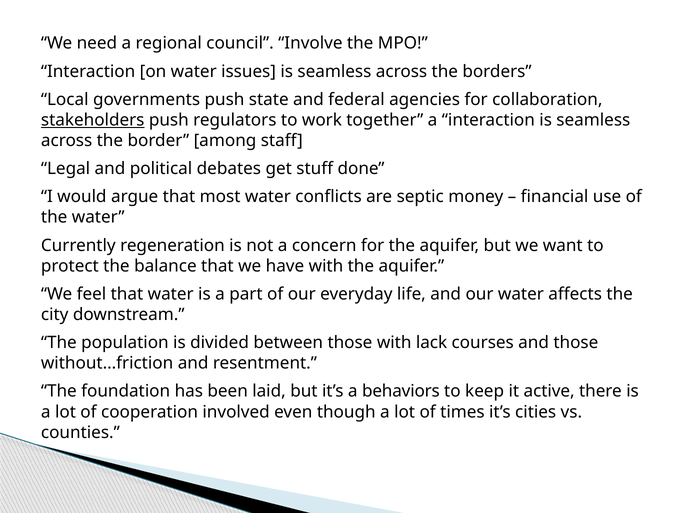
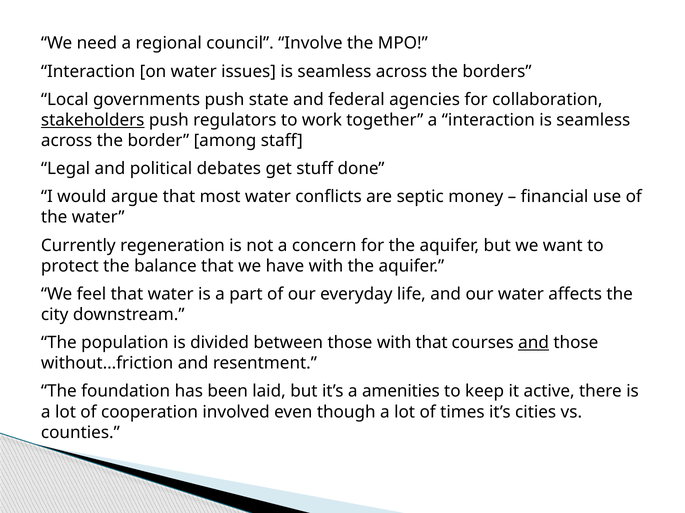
with lack: lack -> that
and at (534, 343) underline: none -> present
behaviors: behaviors -> amenities
